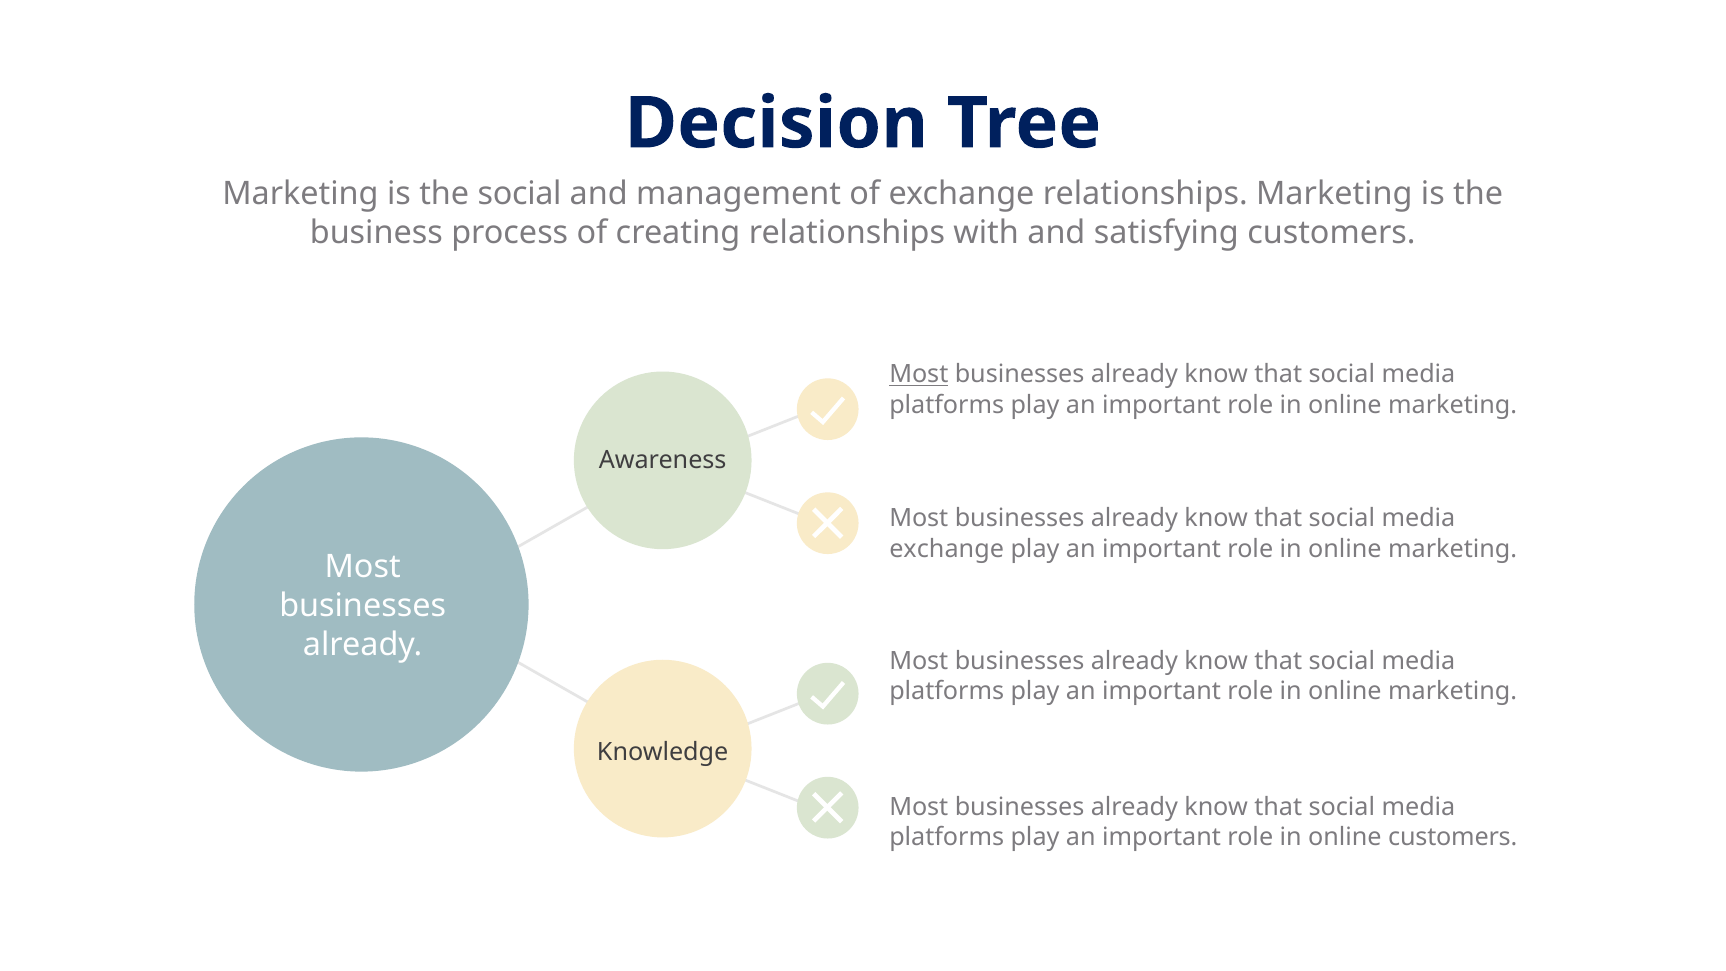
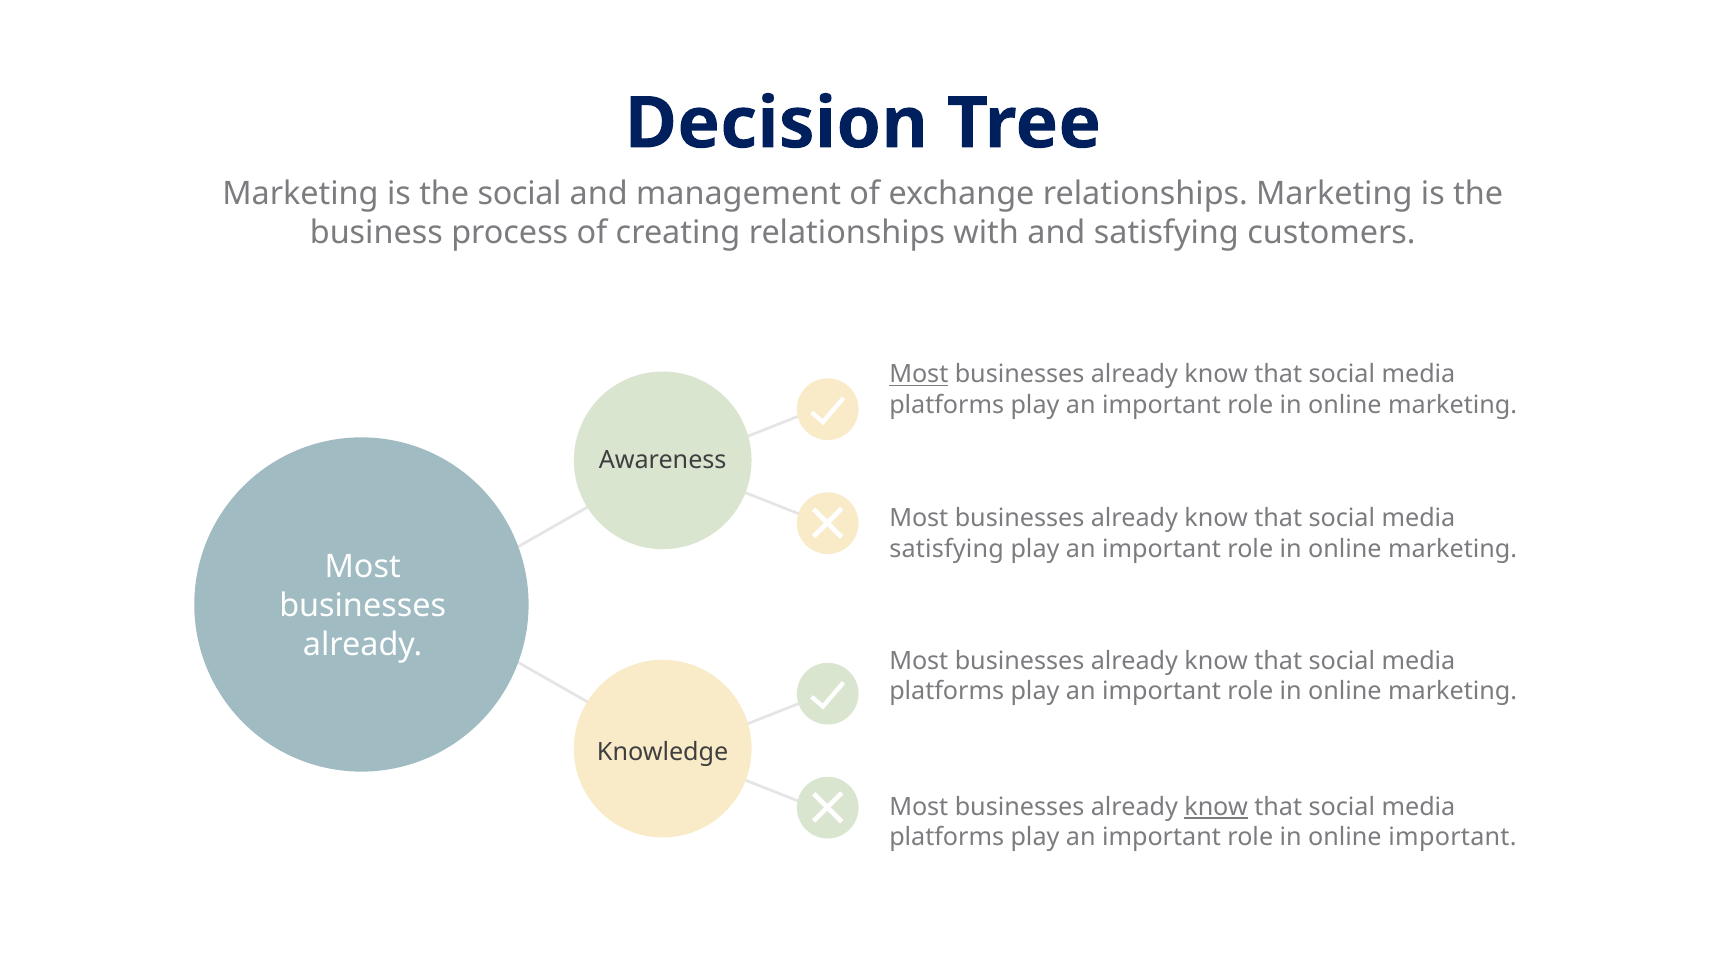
exchange at (947, 549): exchange -> satisfying
know at (1216, 807) underline: none -> present
online customers: customers -> important
